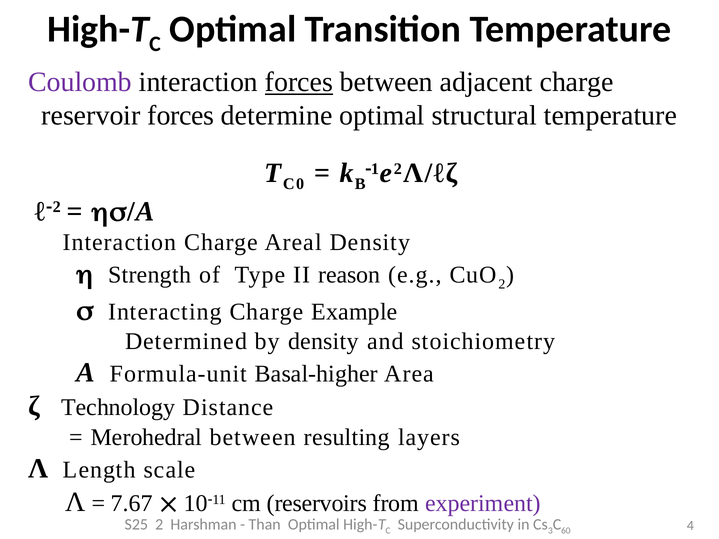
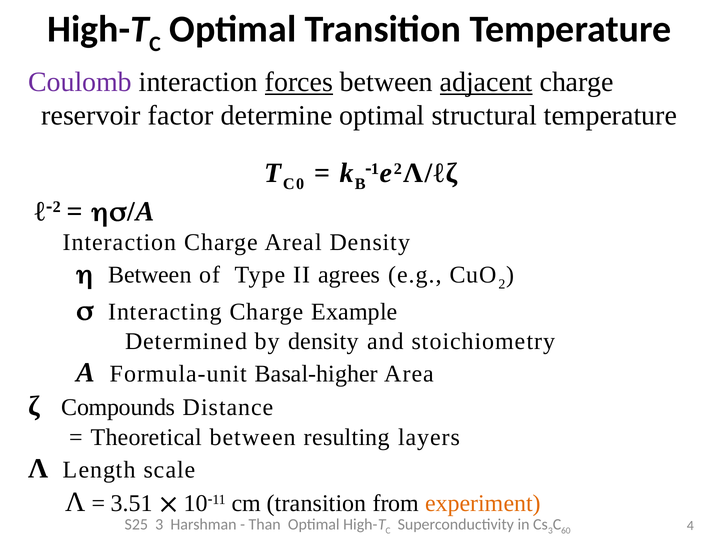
adjacent underline: none -> present
reservoir forces: forces -> factor
Strength at (150, 275): Strength -> Between
reason: reason -> agrees
Technology: Technology -> Compounds
Merohedral: Merohedral -> Theoretical
7.67: 7.67 -> 3.51
cm reservoirs: reservoirs -> transition
experiment colour: purple -> orange
S25 2: 2 -> 3
